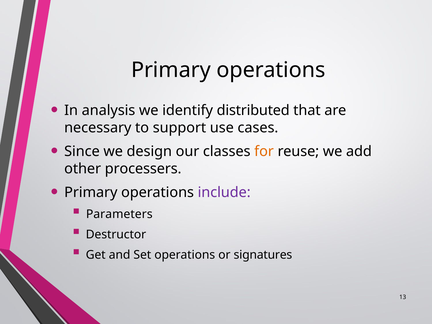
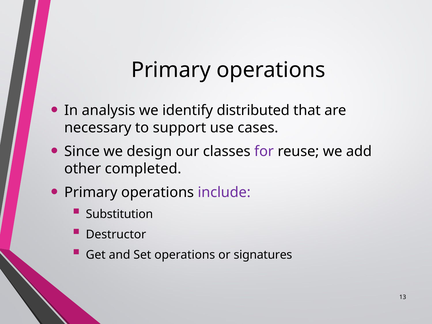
for colour: orange -> purple
processers: processers -> completed
Parameters: Parameters -> Substitution
